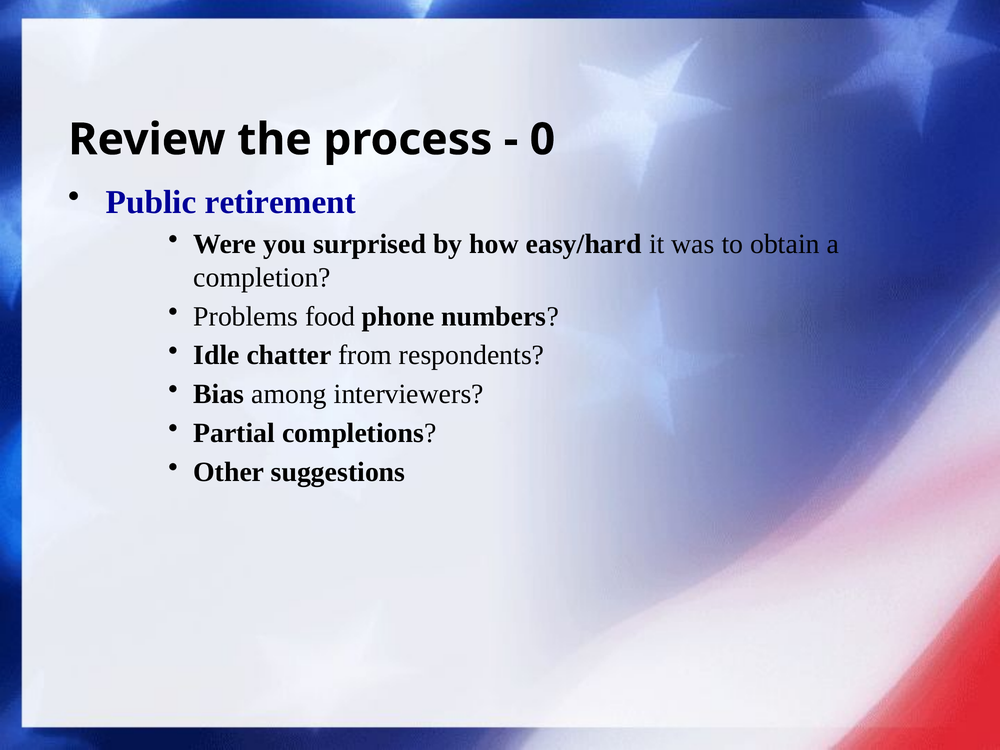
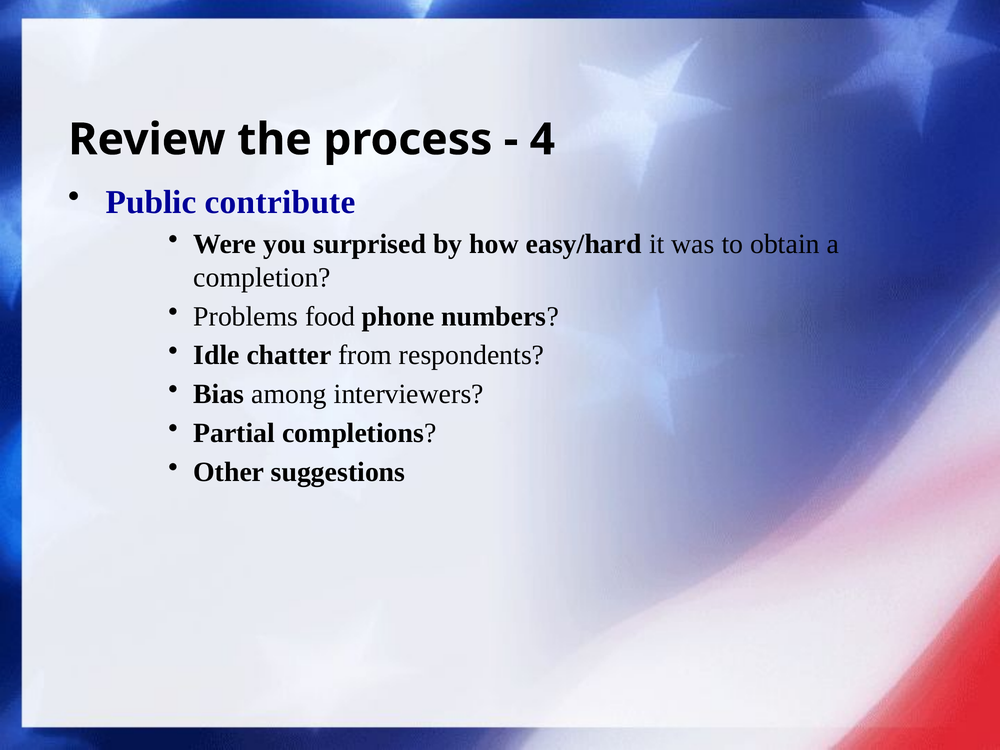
0: 0 -> 4
retirement: retirement -> contribute
